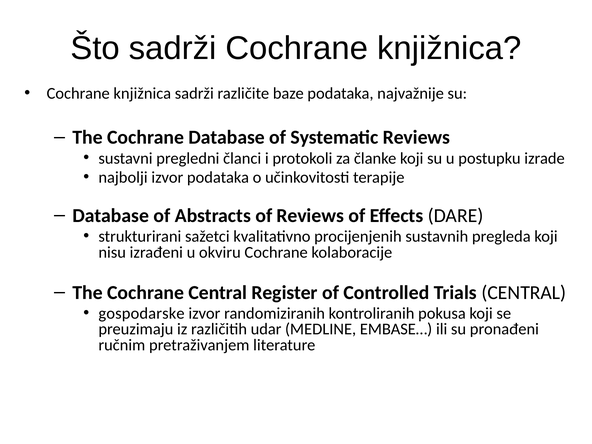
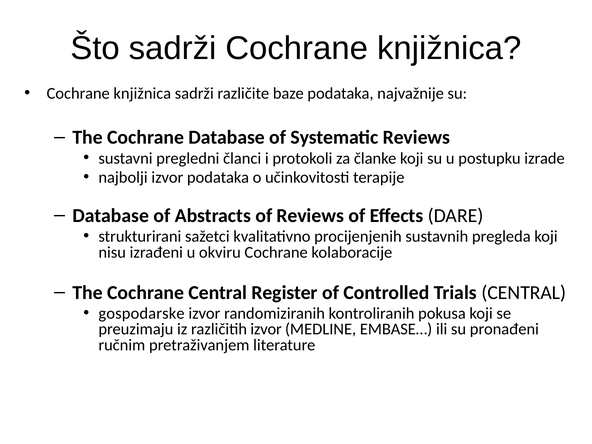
različitih udar: udar -> izvor
